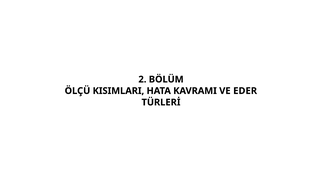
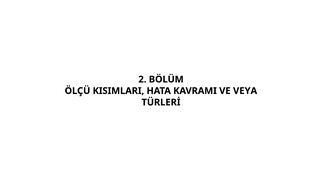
EDER: EDER -> VEYA
